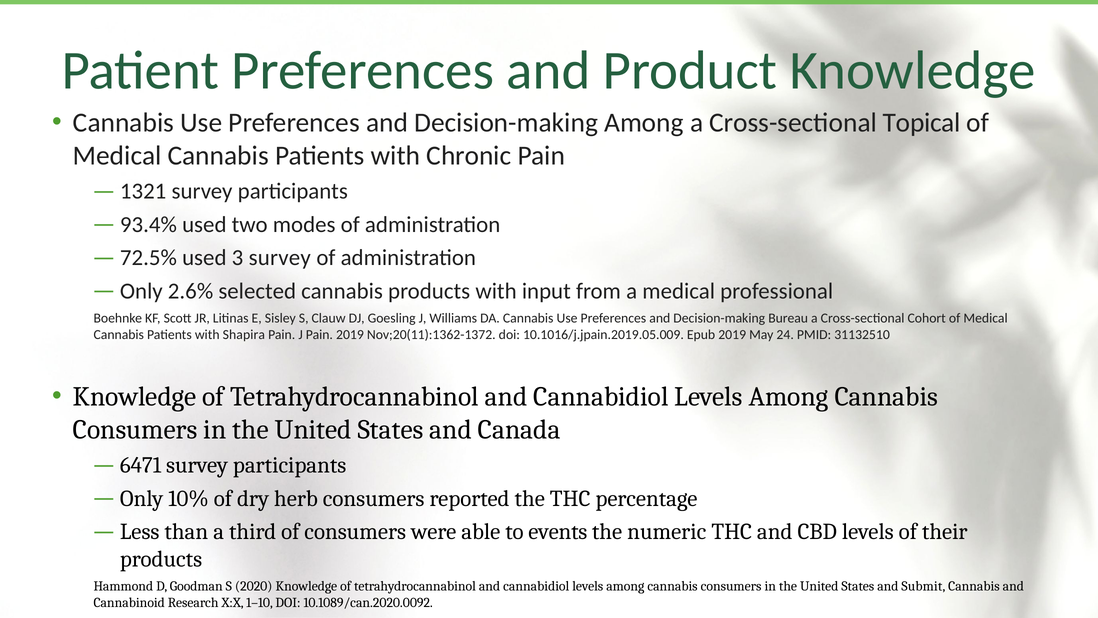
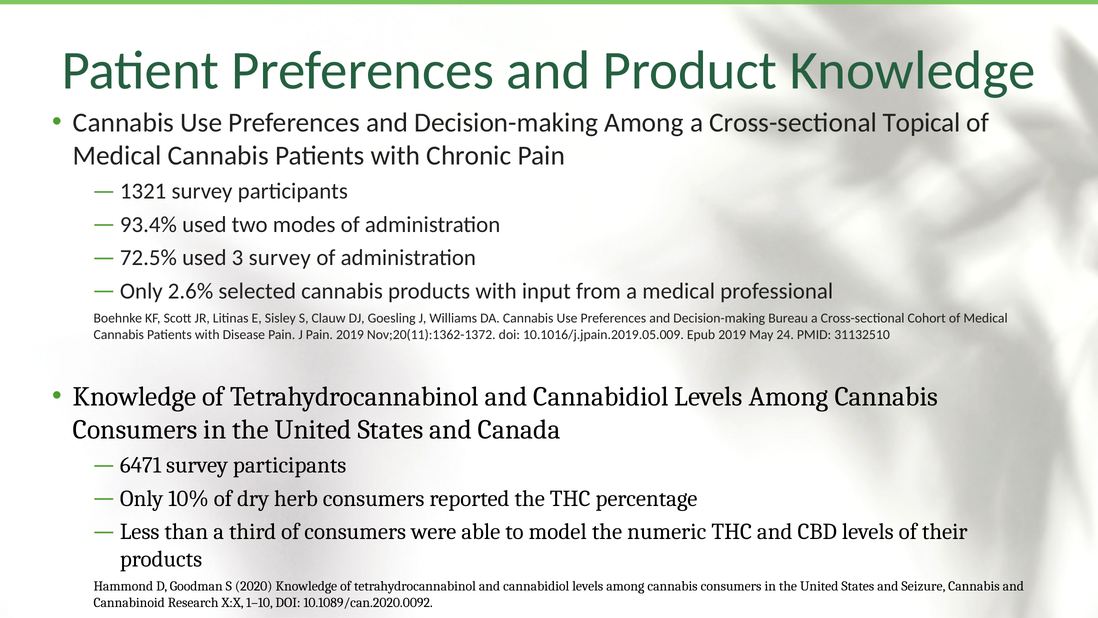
Shapira: Shapira -> Disease
events: events -> model
Submit: Submit -> Seizure
